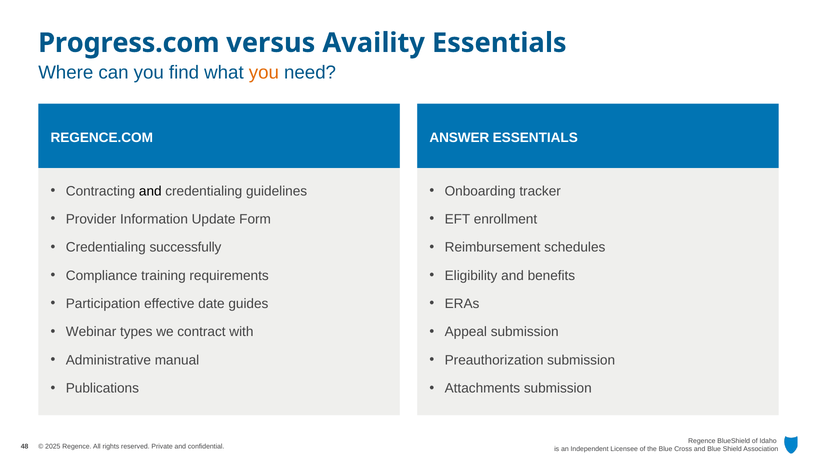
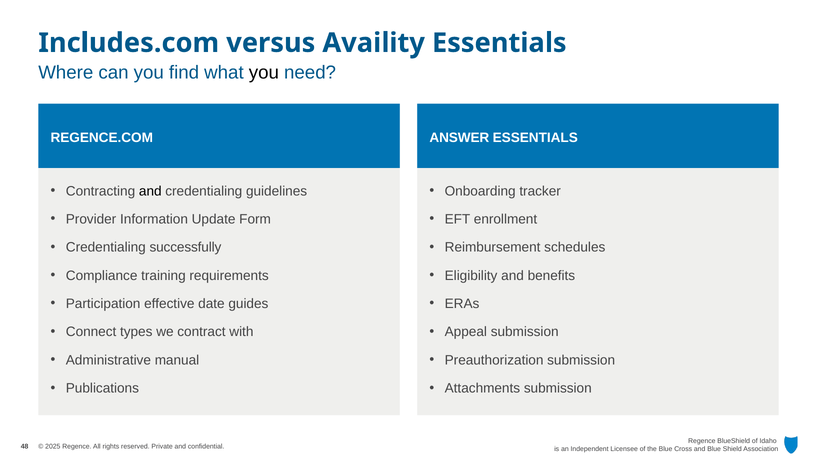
Progress.com: Progress.com -> Includes.com
you at (264, 73) colour: orange -> black
Webinar: Webinar -> Connect
